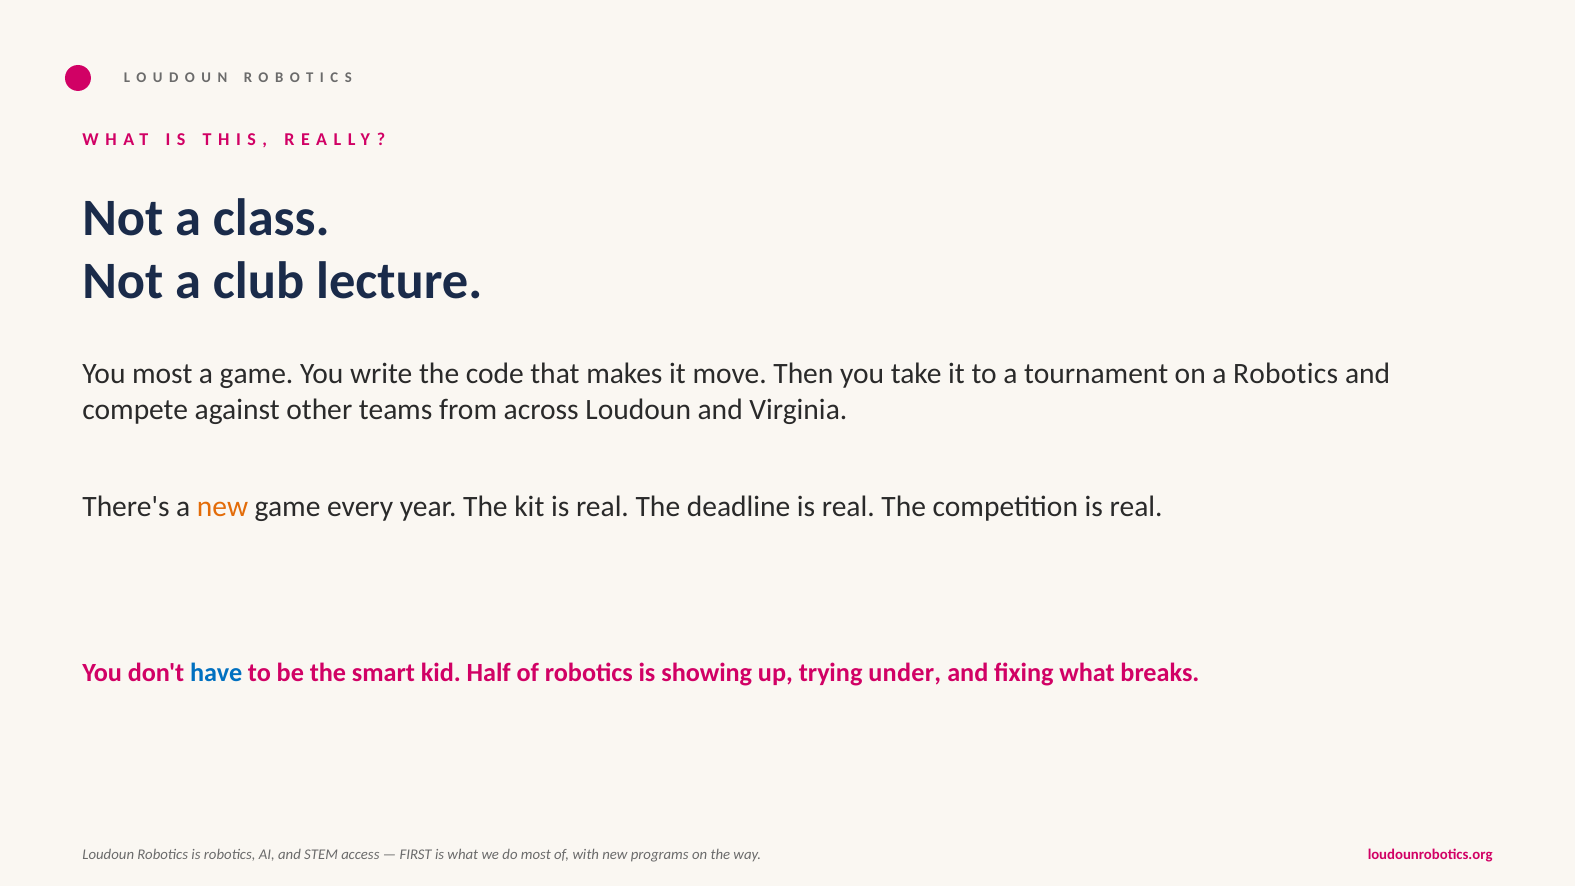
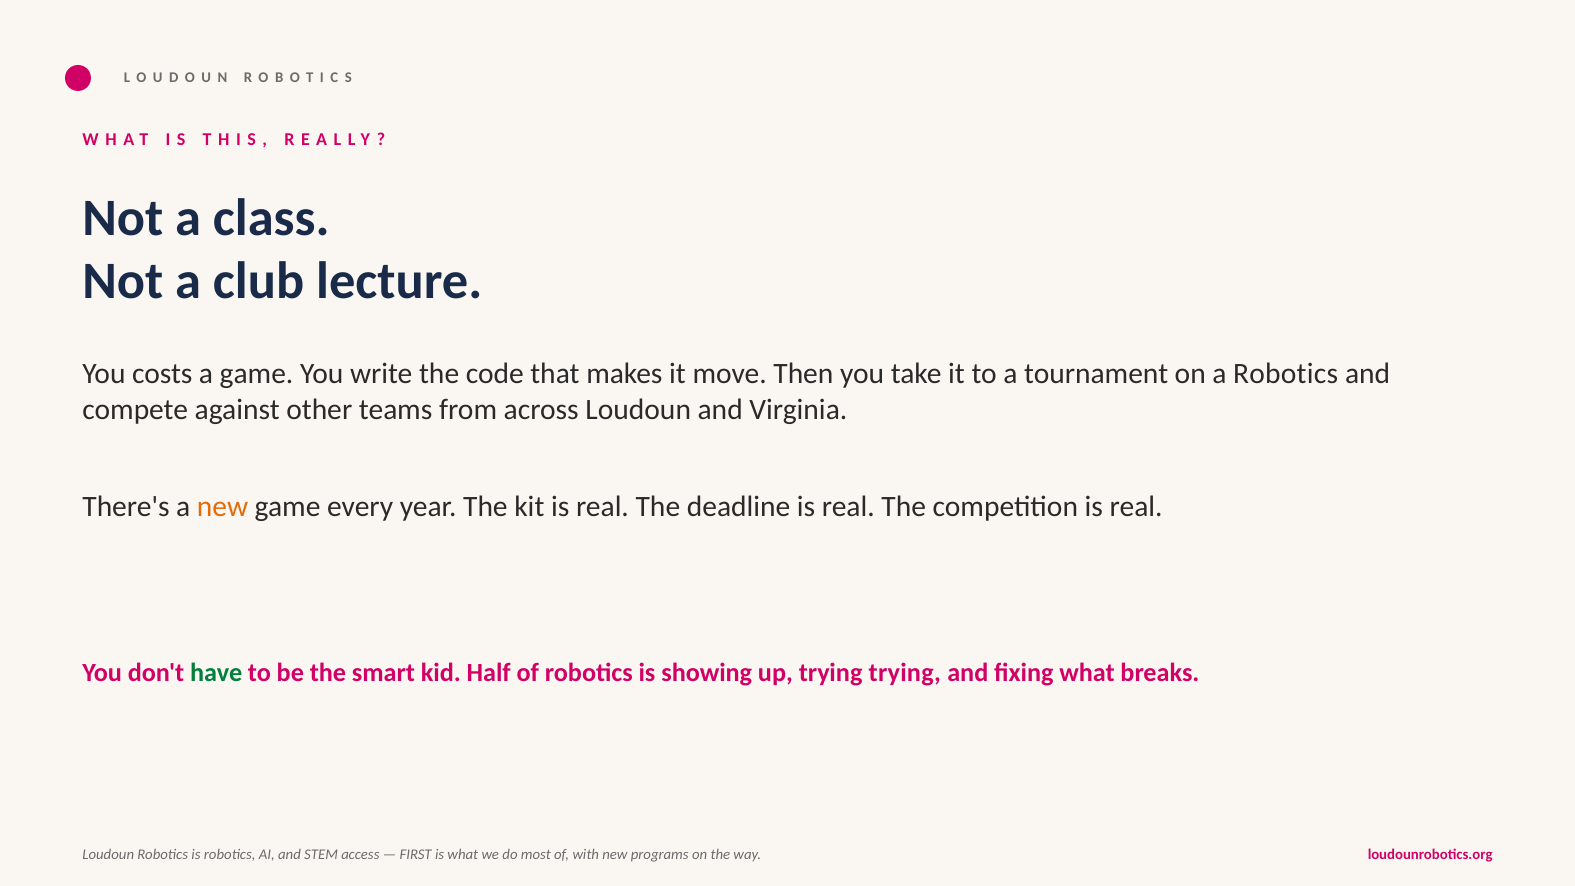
You most: most -> costs
have colour: blue -> green
trying under: under -> trying
